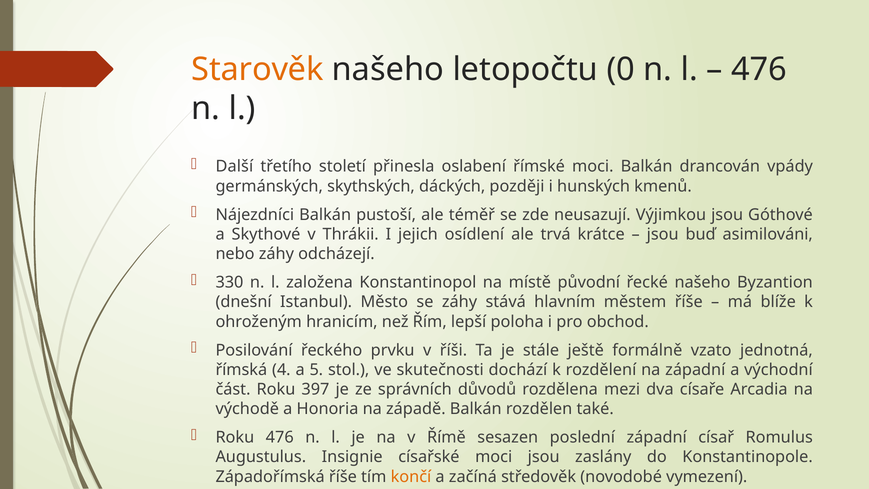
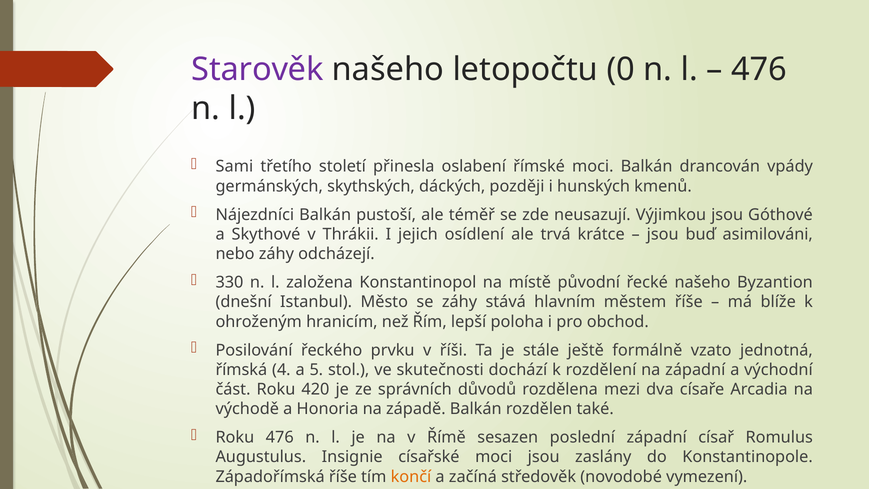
Starověk colour: orange -> purple
Další: Další -> Sami
397: 397 -> 420
